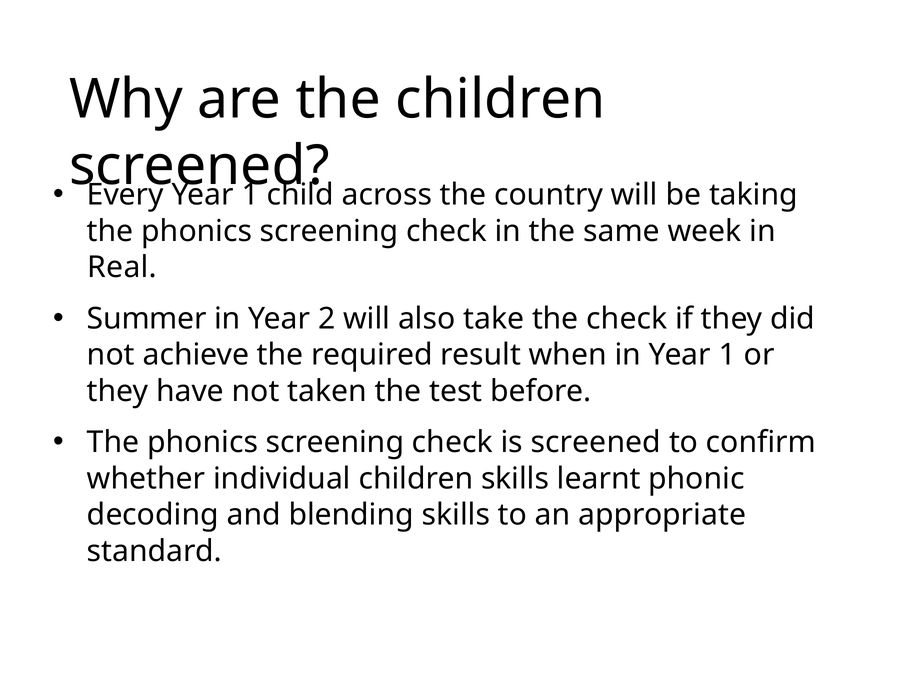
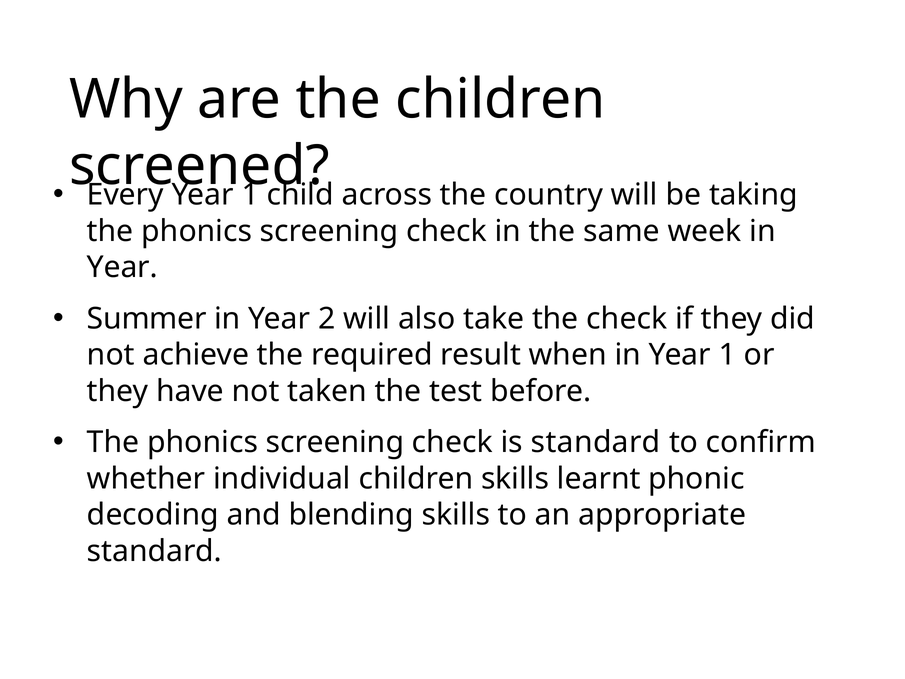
Real at (122, 267): Real -> Year
is screened: screened -> standard
